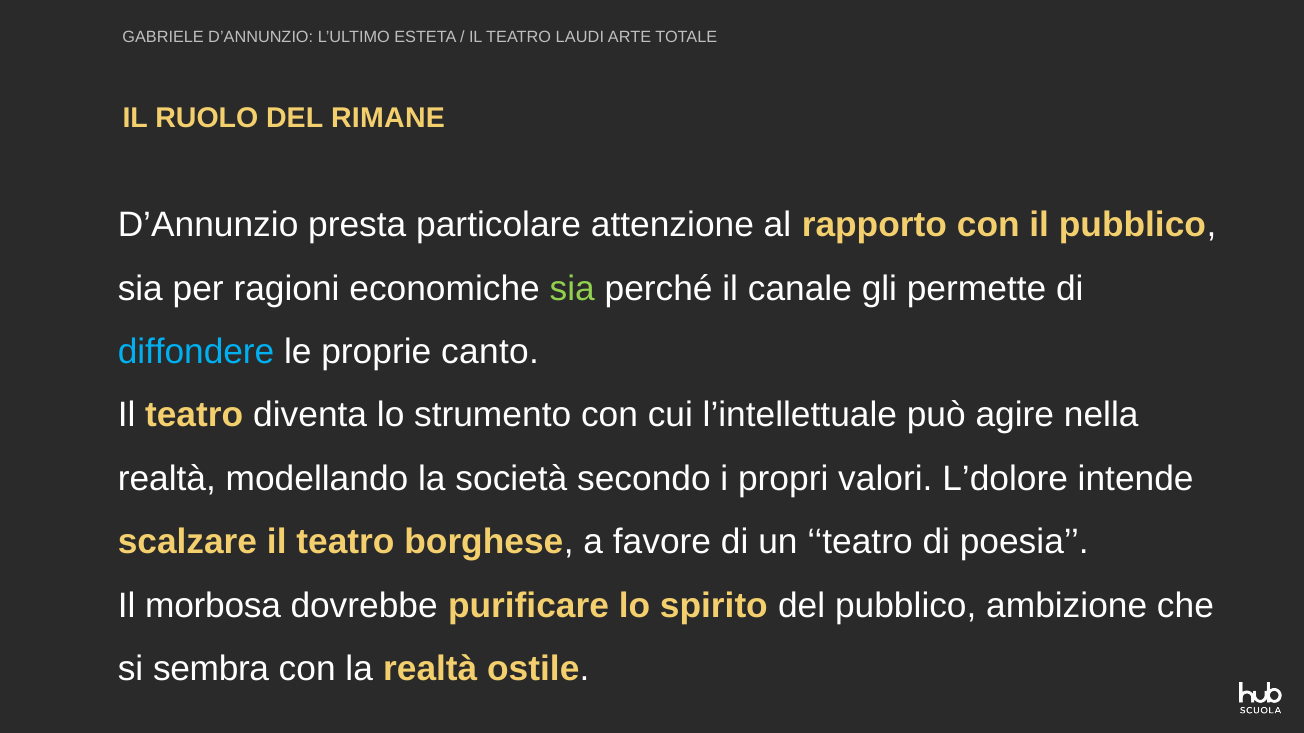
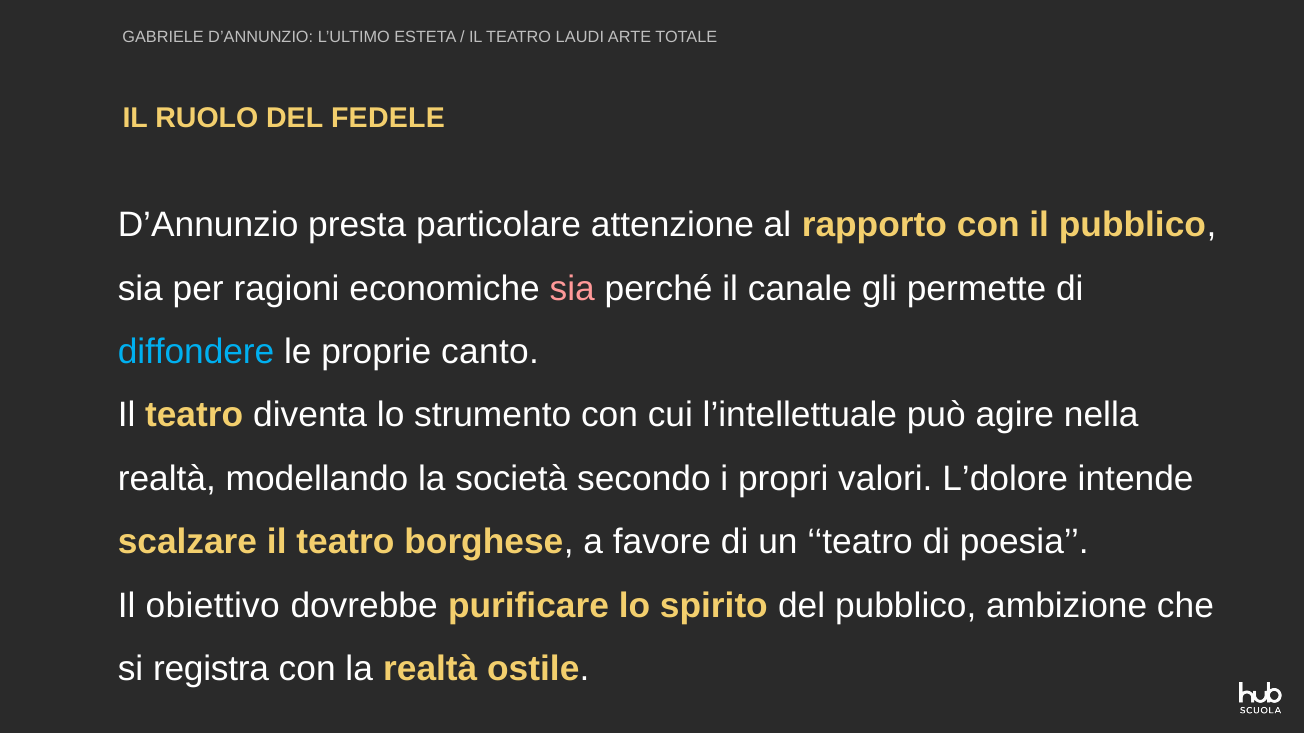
RIMANE: RIMANE -> FEDELE
sia at (572, 289) colour: light green -> pink
morbosa: morbosa -> obiettivo
sembra: sembra -> registra
